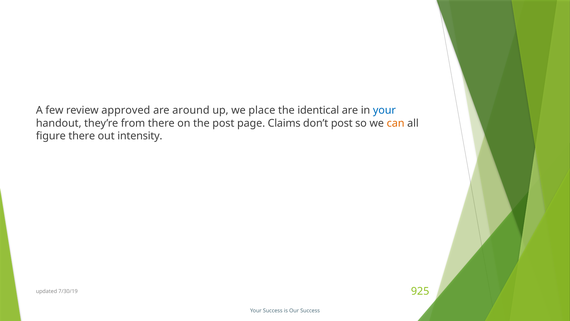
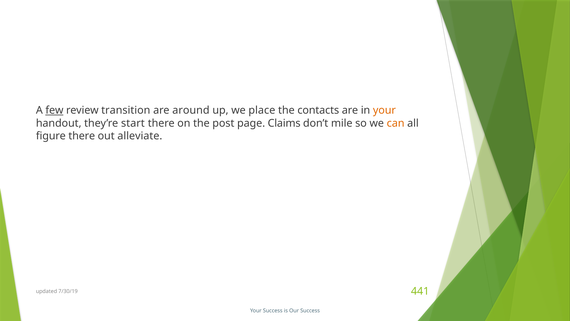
few underline: none -> present
approved: approved -> transition
identical: identical -> contacts
your at (384, 110) colour: blue -> orange
from: from -> start
don’t post: post -> mile
intensity: intensity -> alleviate
925: 925 -> 441
